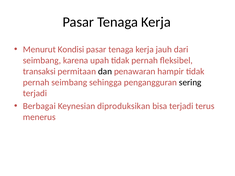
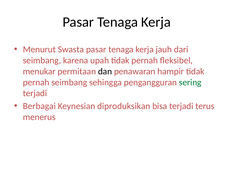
Kondisi: Kondisi -> Swasta
transaksi: transaksi -> menukar
sering colour: black -> green
